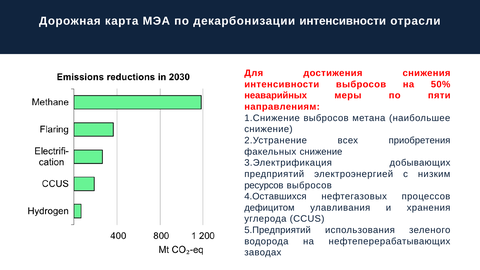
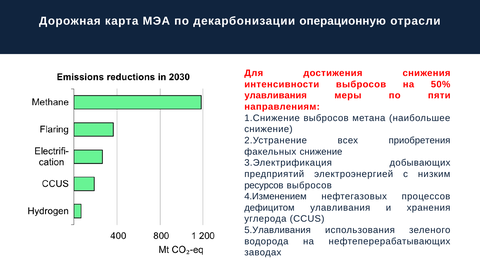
декарбонизации интенсивности: интенсивности -> операционную
неаварийных at (276, 96): неаварийных -> улавливания
4.Оставшихся: 4.Оставшихся -> 4.Изменением
5.Предприятий: 5.Предприятий -> 5.Улавливания
